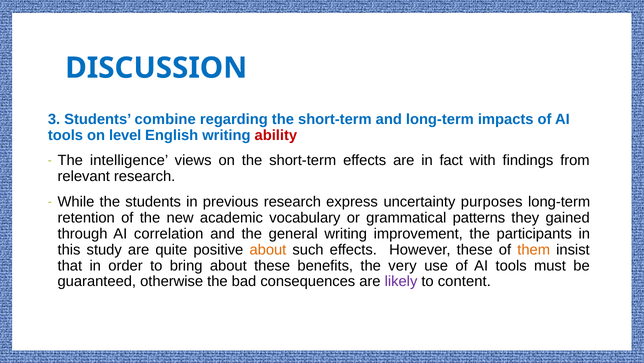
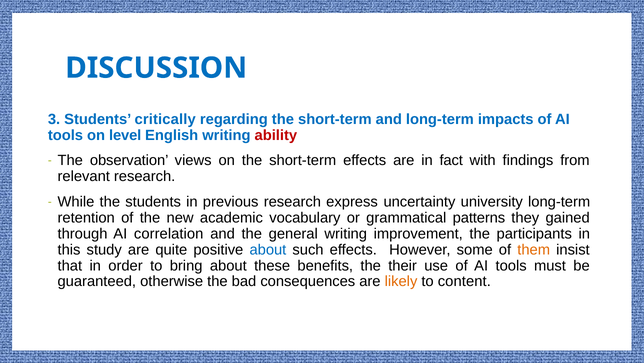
combine: combine -> critically
intelligence: intelligence -> observation
purposes: purposes -> university
about at (268, 249) colour: orange -> blue
However these: these -> some
very: very -> their
likely colour: purple -> orange
